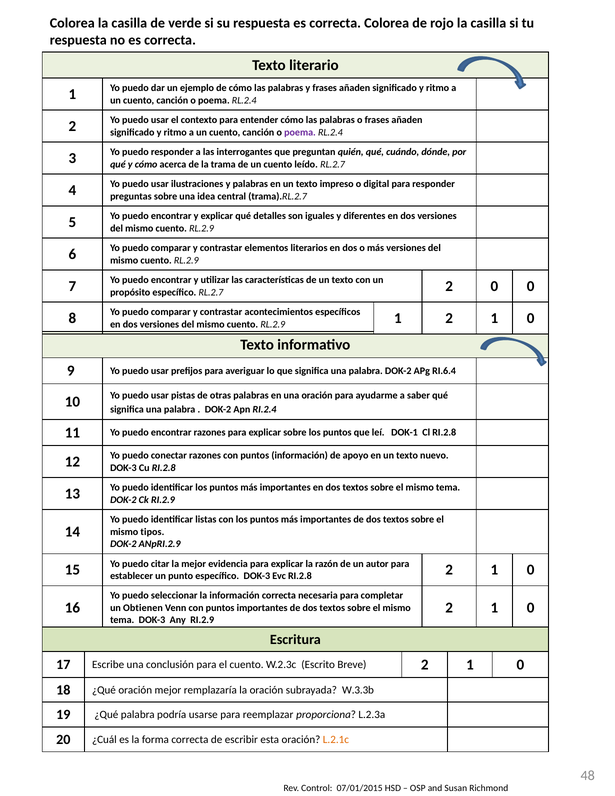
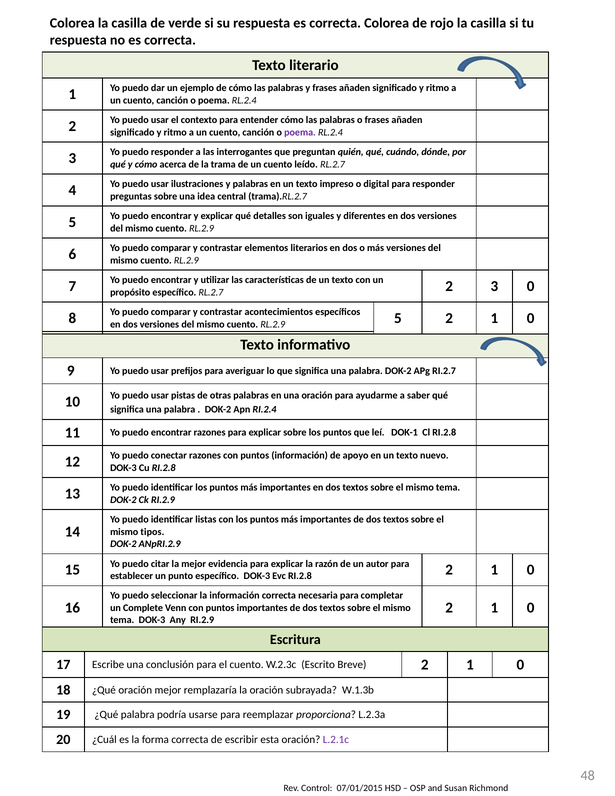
2 0: 0 -> 3
RL.2.9 1: 1 -> 5
RI.6.4: RI.6.4 -> RI.2.7
Obtienen: Obtienen -> Complete
W.3.3b: W.3.3b -> W.1.3b
L.2.1c colour: orange -> purple
